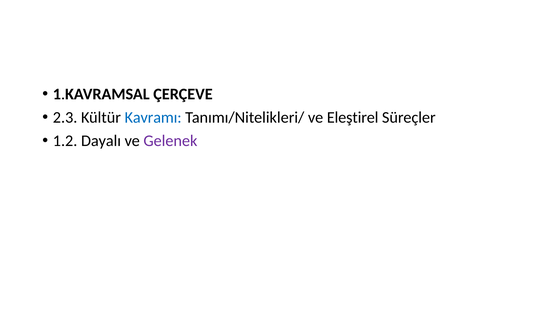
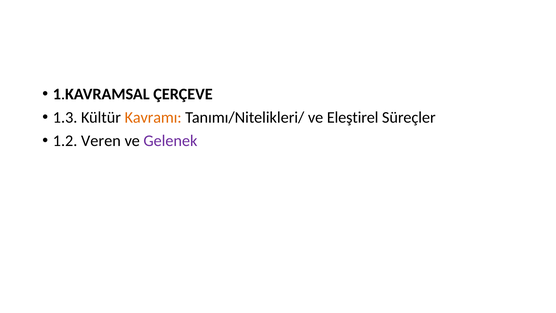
2.3: 2.3 -> 1.3
Kavramı colour: blue -> orange
Dayalı: Dayalı -> Veren
